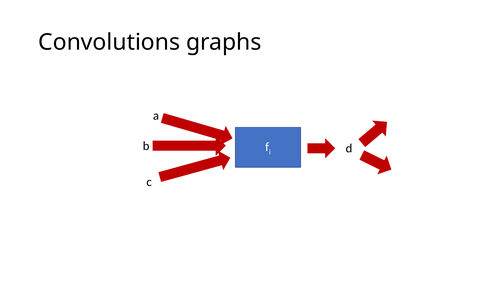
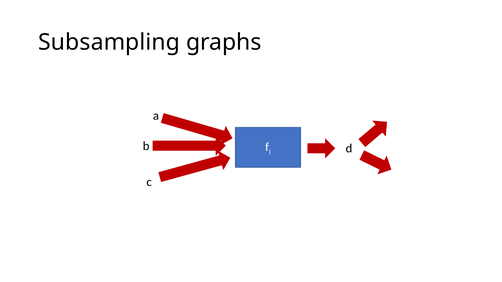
Convolutions: Convolutions -> Subsampling
